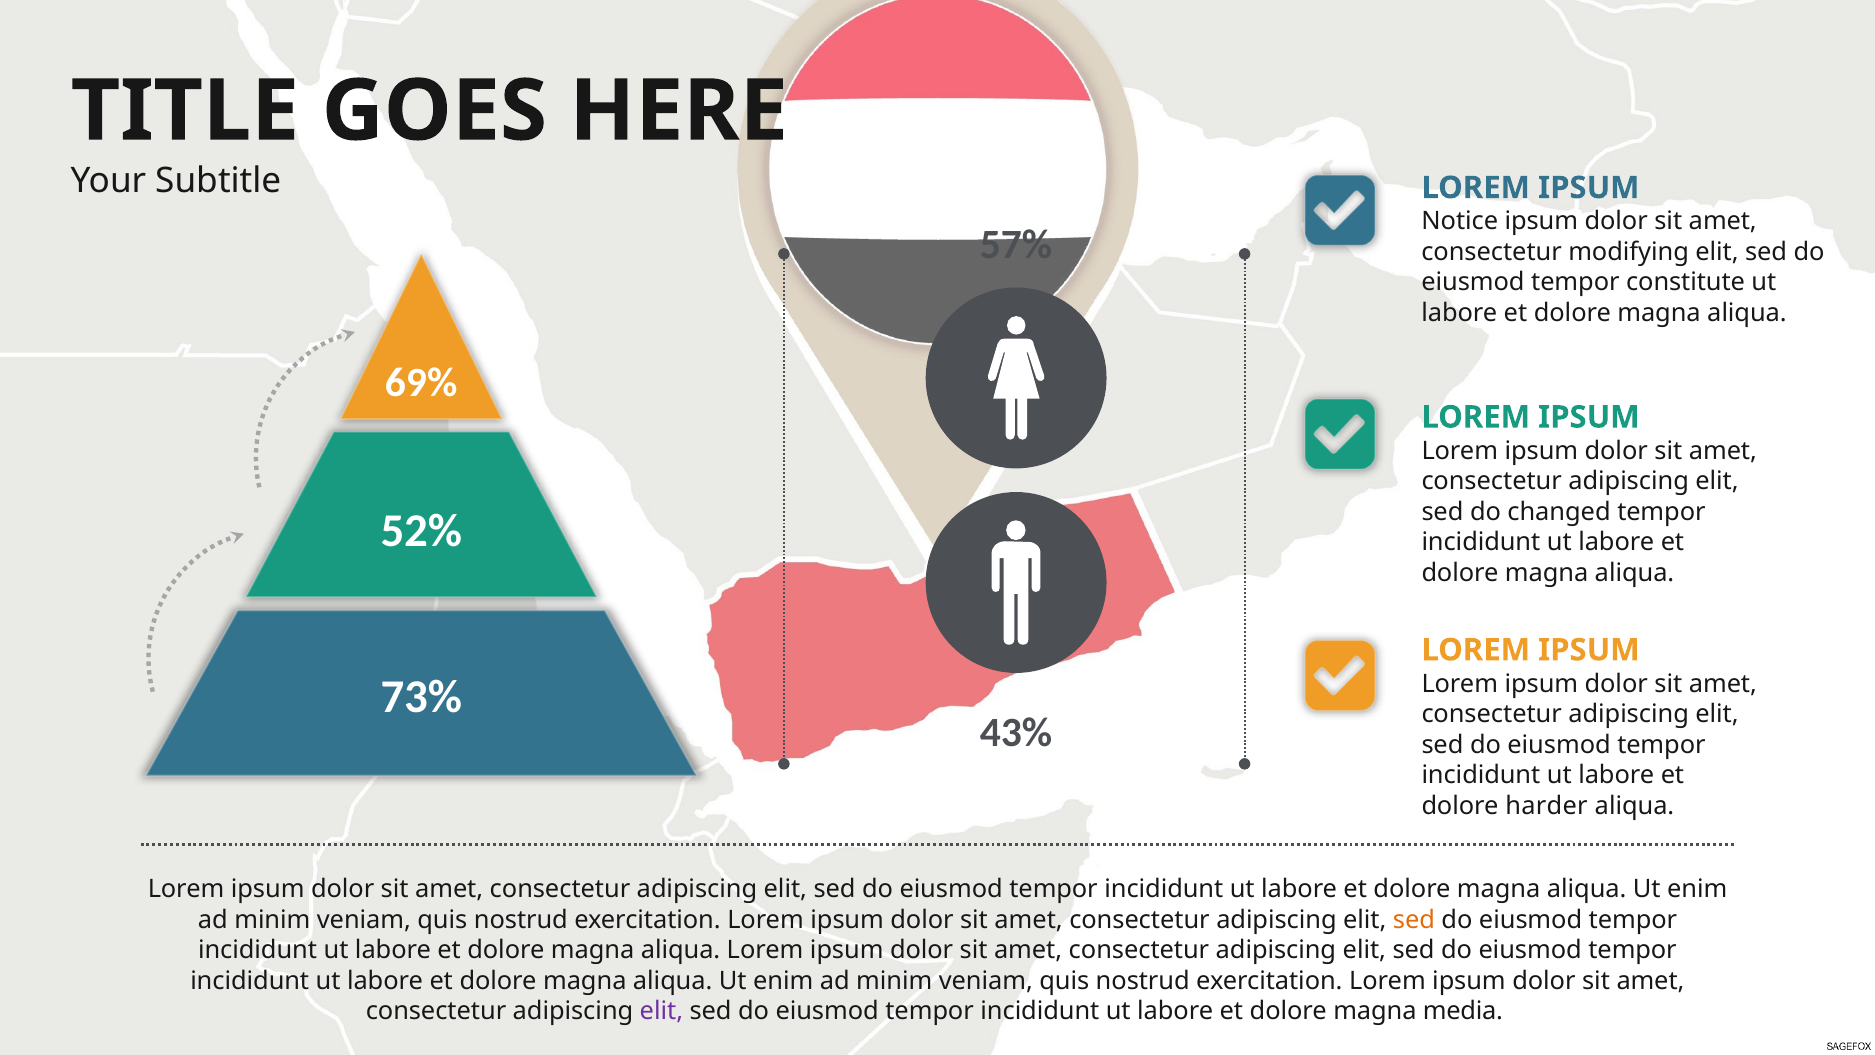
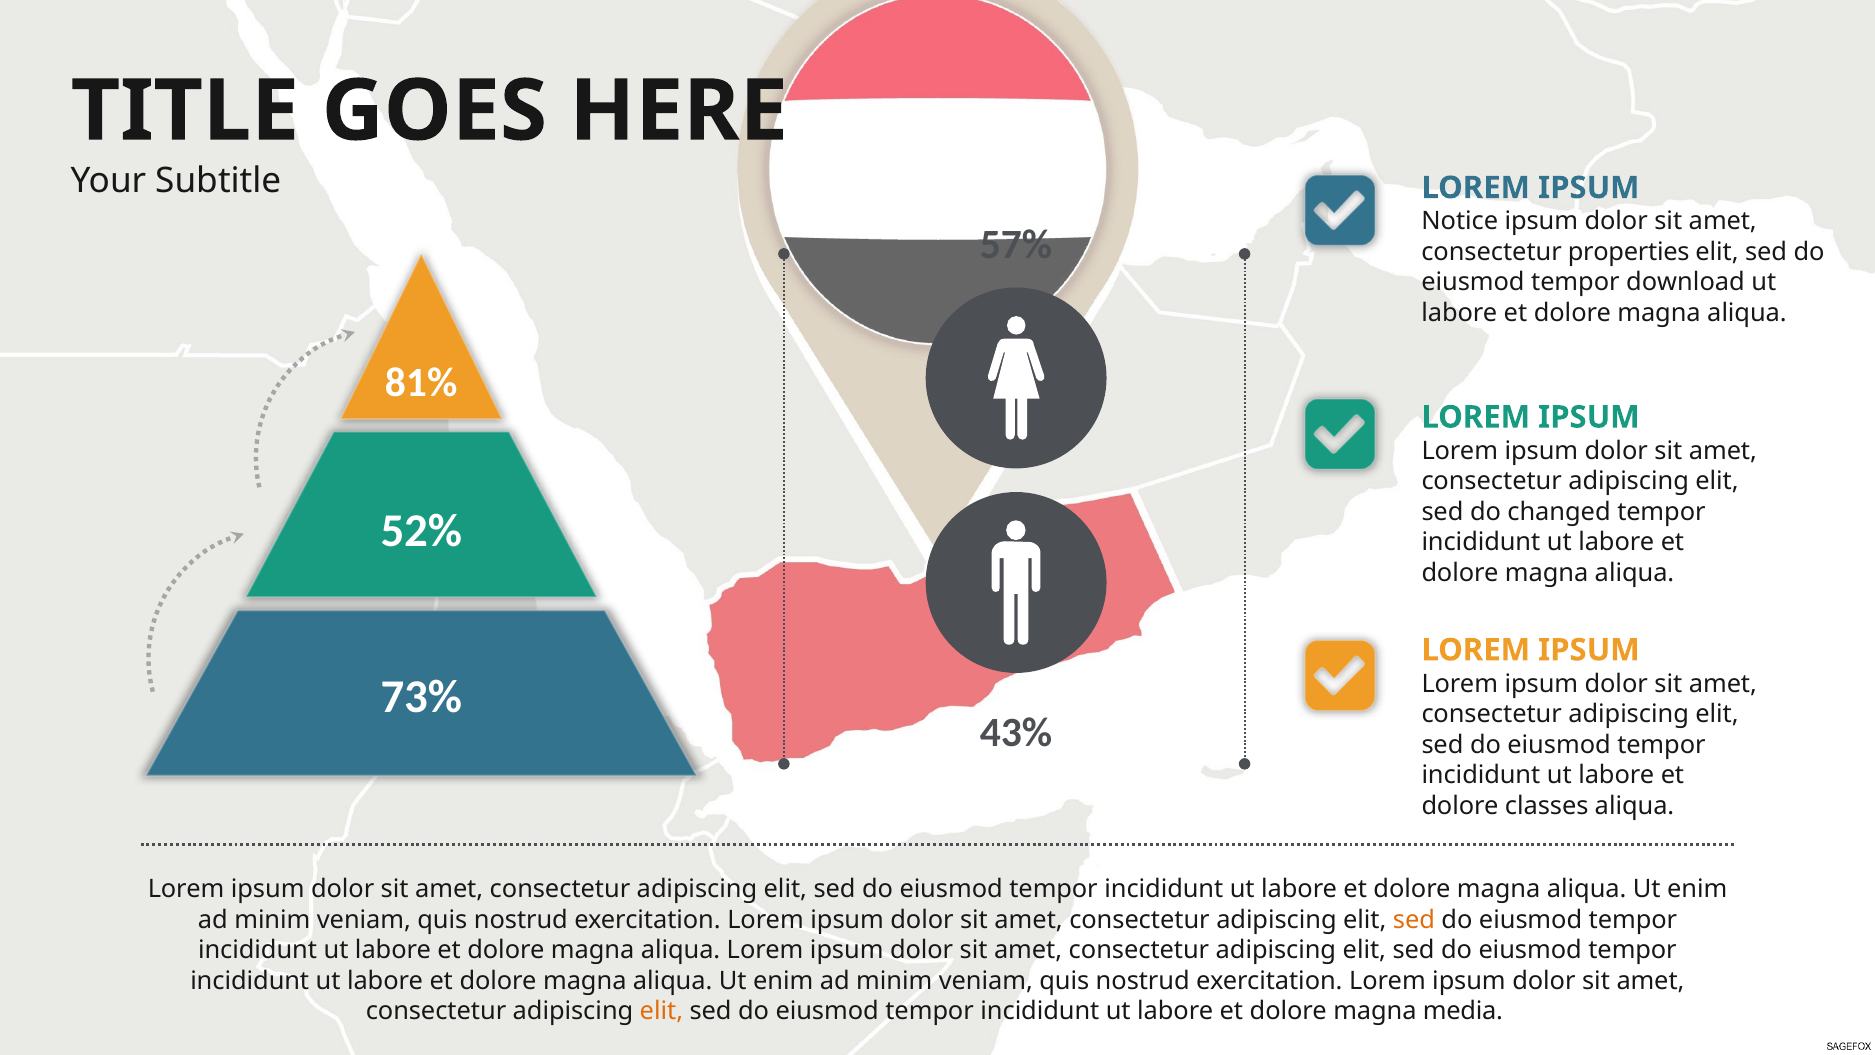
modifying: modifying -> properties
constitute: constitute -> download
69%: 69% -> 81%
harder: harder -> classes
elit at (661, 1011) colour: purple -> orange
